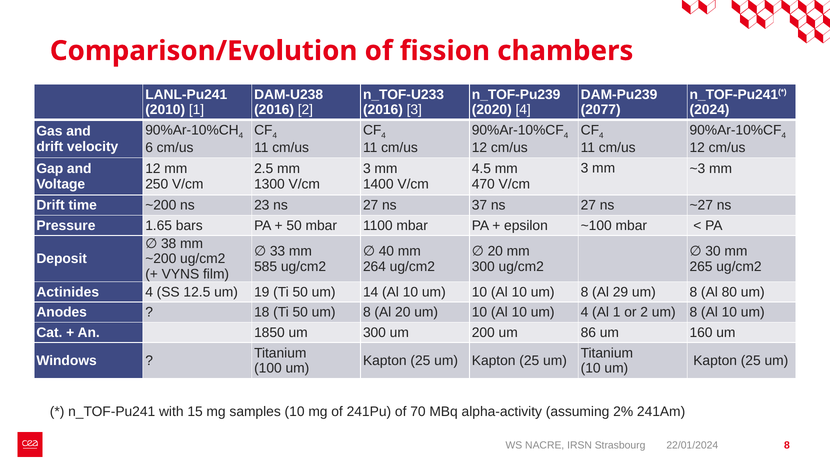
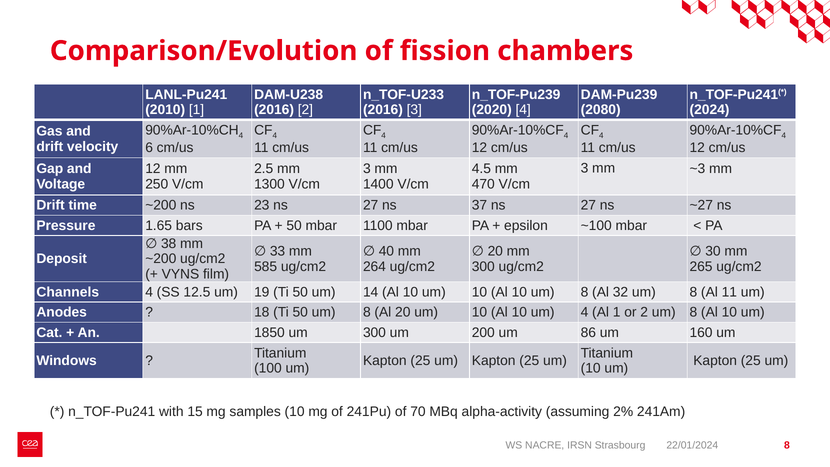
2077: 2077 -> 2080
Actinides: Actinides -> Channels
29: 29 -> 32
Al 80: 80 -> 11
